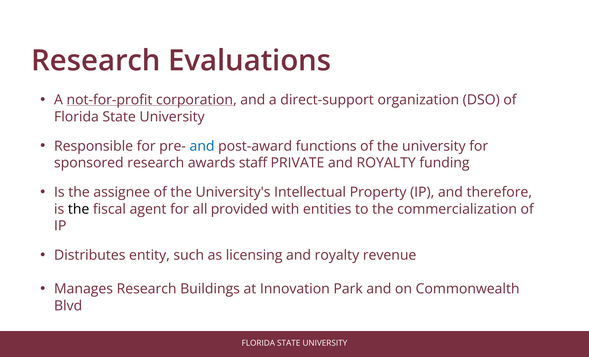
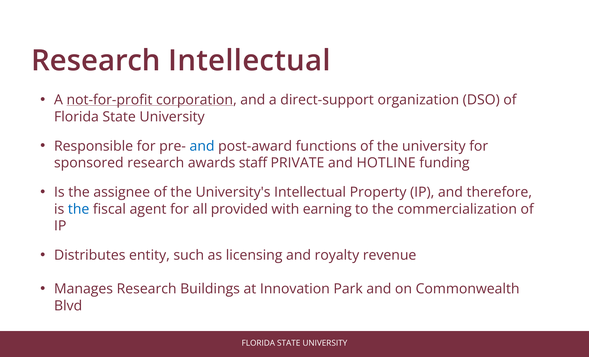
Research Evaluations: Evaluations -> Intellectual
PRIVATE and ROYALTY: ROYALTY -> HOTLINE
the at (79, 209) colour: black -> blue
entities: entities -> earning
